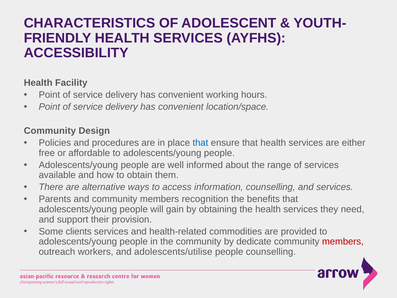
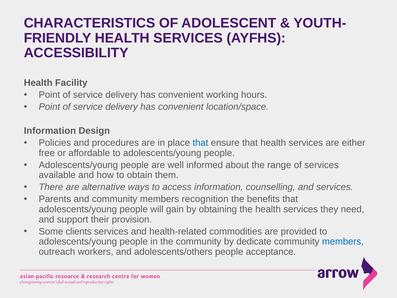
Community at (50, 131): Community -> Information
members at (343, 241) colour: red -> blue
adolescents/utilise: adolescents/utilise -> adolescents/others
people counselling: counselling -> acceptance
